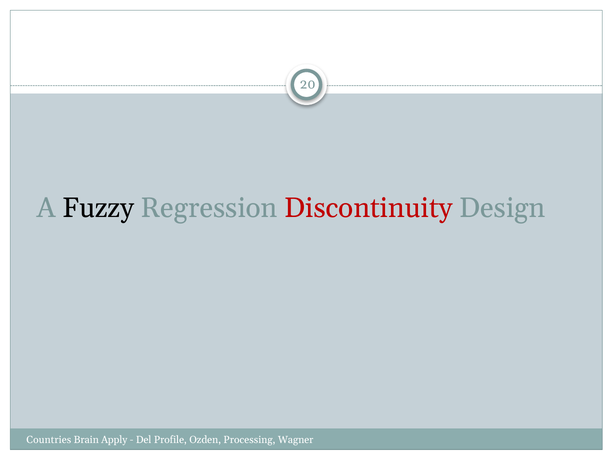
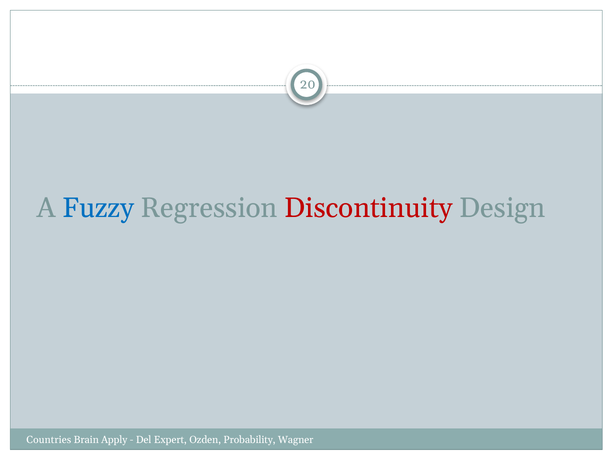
Fuzzy colour: black -> blue
Profile: Profile -> Expert
Processing: Processing -> Probability
